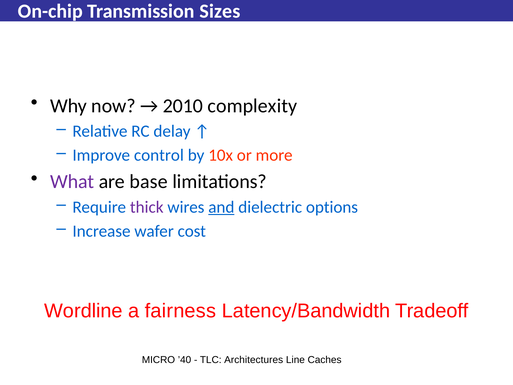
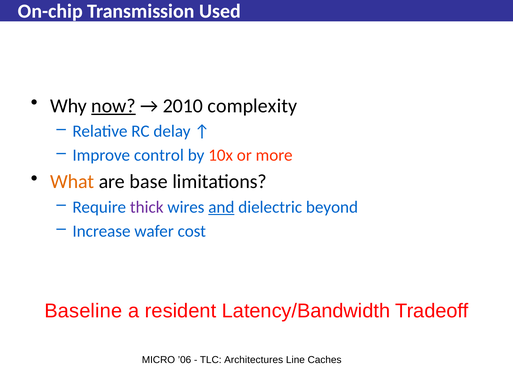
Sizes: Sizes -> Used
now underline: none -> present
What colour: purple -> orange
options: options -> beyond
Wordline: Wordline -> Baseline
fairness: fairness -> resident
’40: ’40 -> ’06
